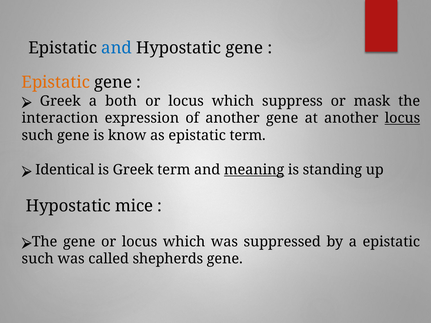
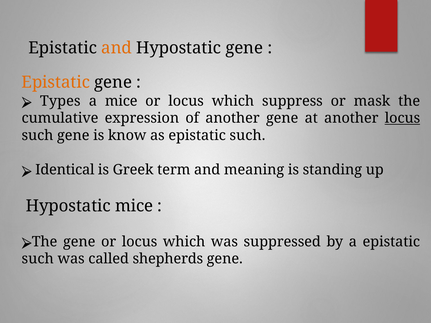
and at (117, 48) colour: blue -> orange
Greek at (60, 101): Greek -> Types
a both: both -> mice
interaction: interaction -> cumulative
as epistatic term: term -> such
meaning underline: present -> none
